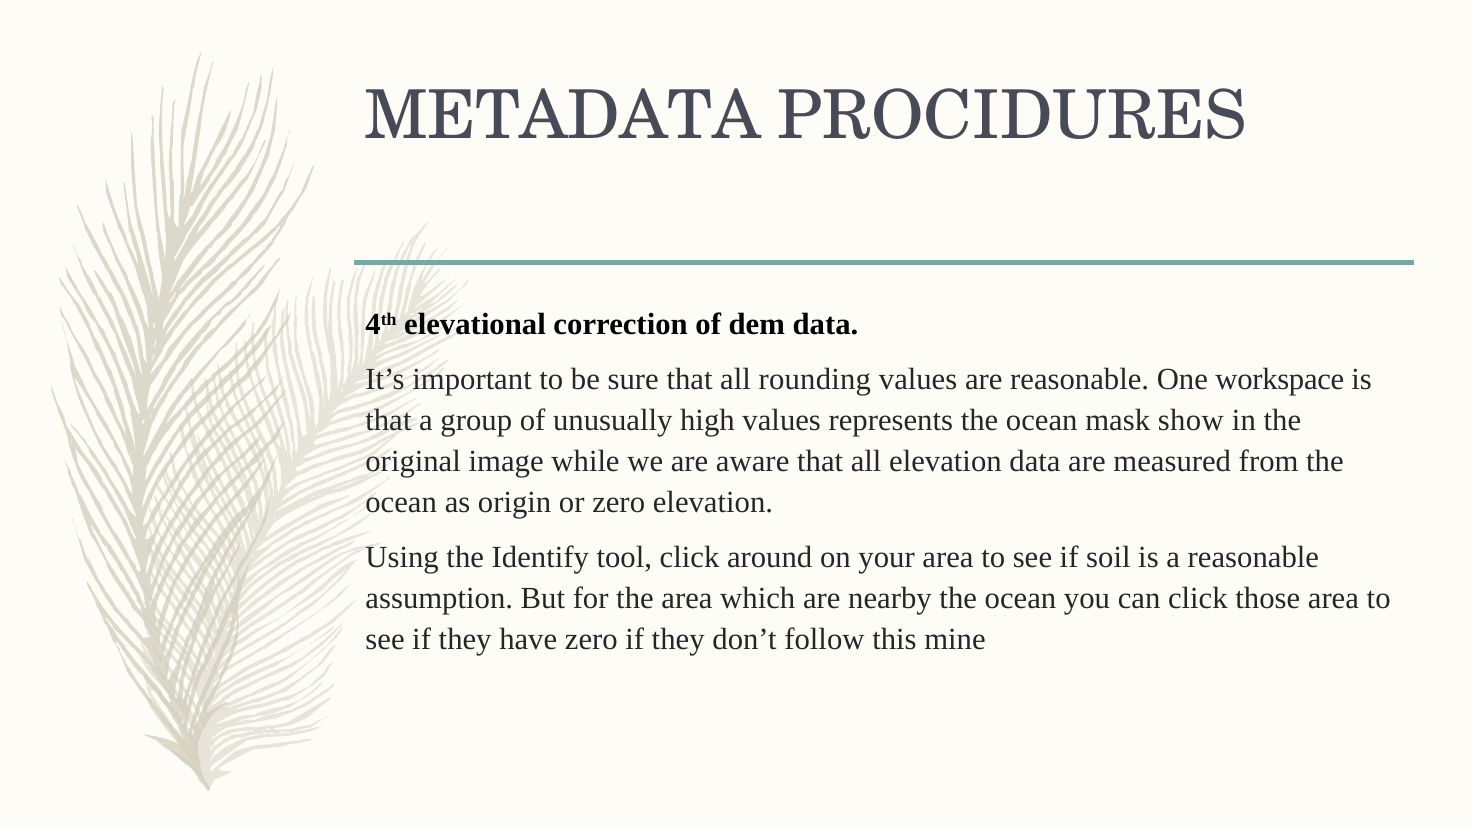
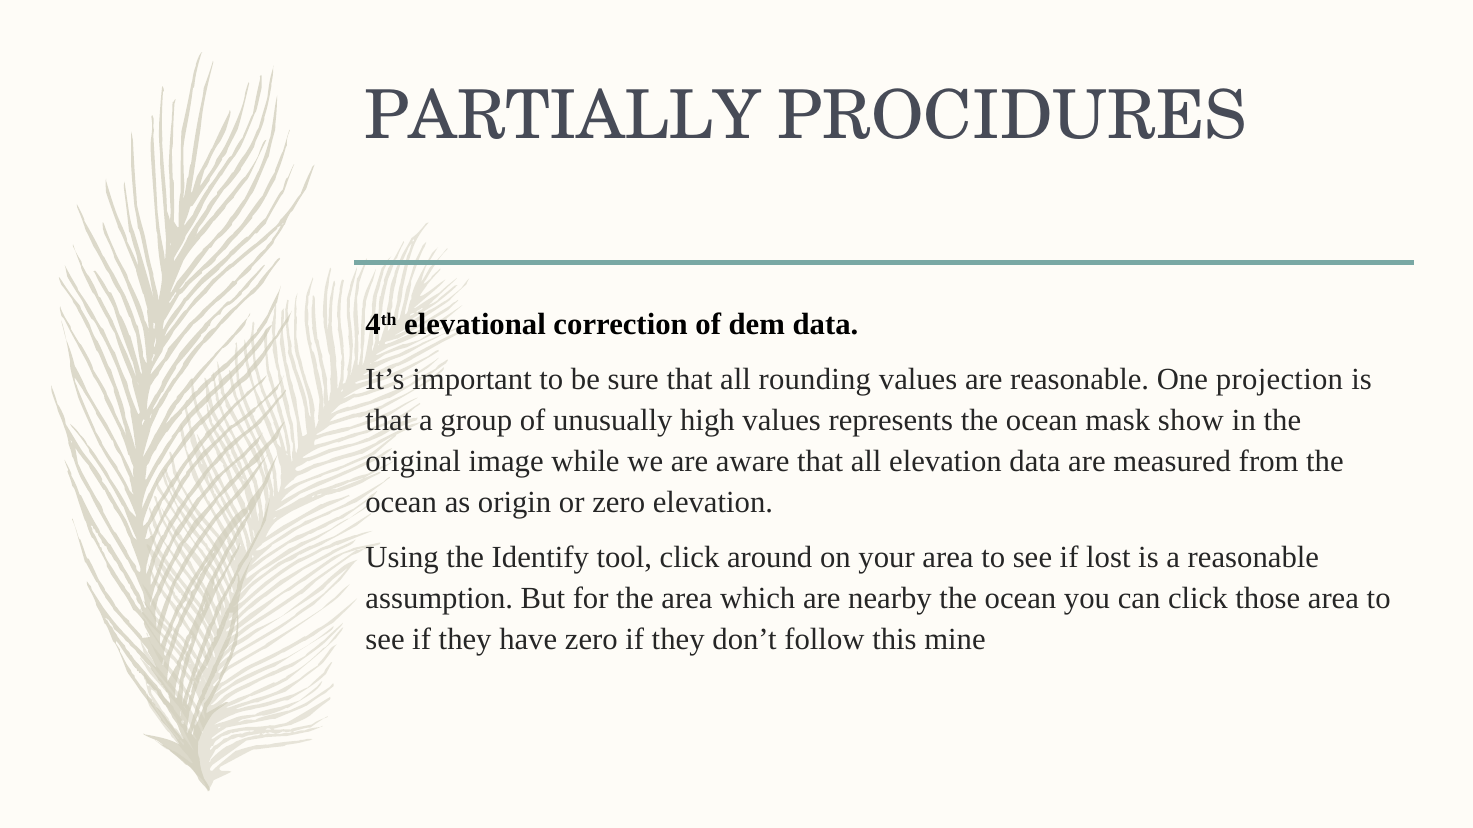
METADATA: METADATA -> PARTIALLY
workspace: workspace -> projection
soil: soil -> lost
